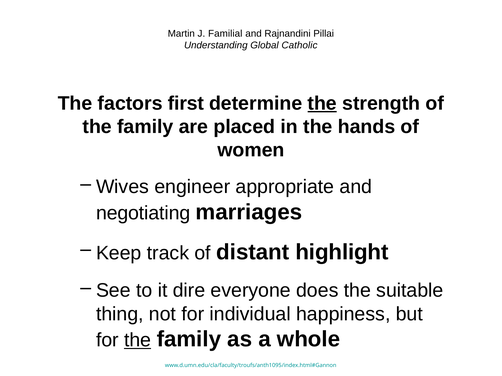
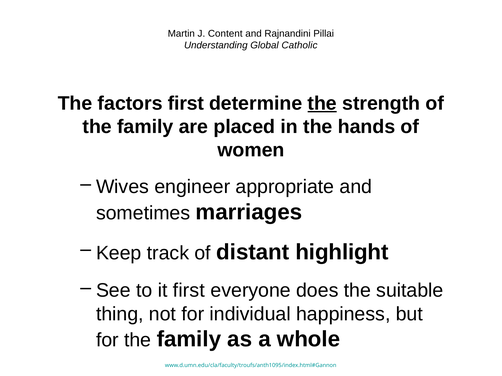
Familial: Familial -> Content
negotiating: negotiating -> sometimes
it dire: dire -> first
the at (138, 341) underline: present -> none
